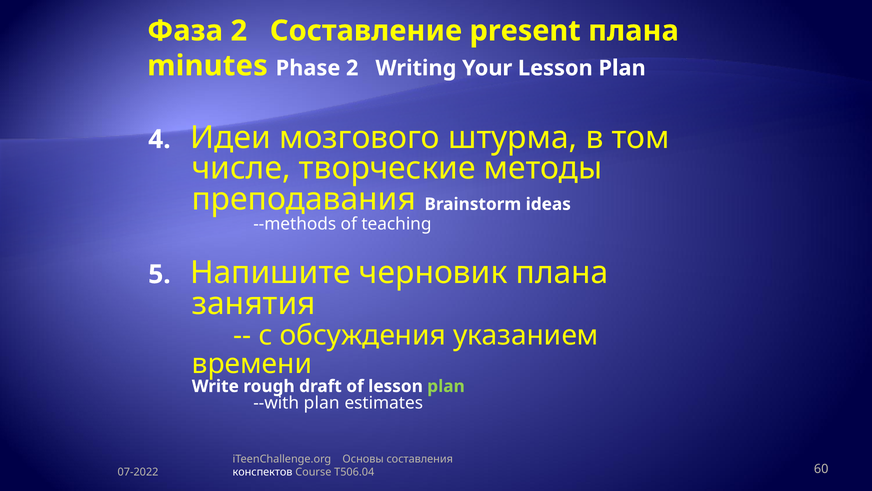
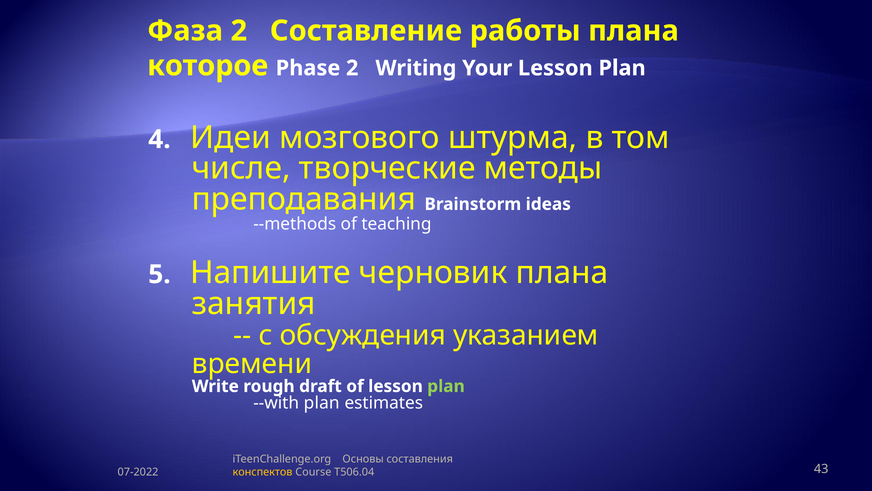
present: present -> работы
minutes: minutes -> которое
конспектов colour: white -> yellow
60: 60 -> 43
